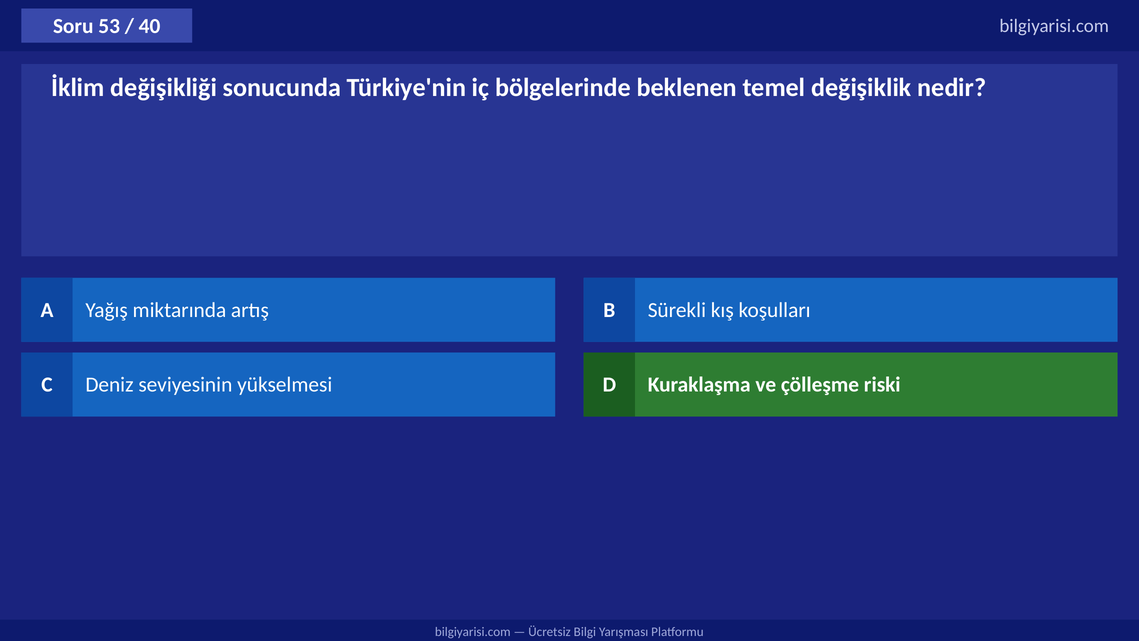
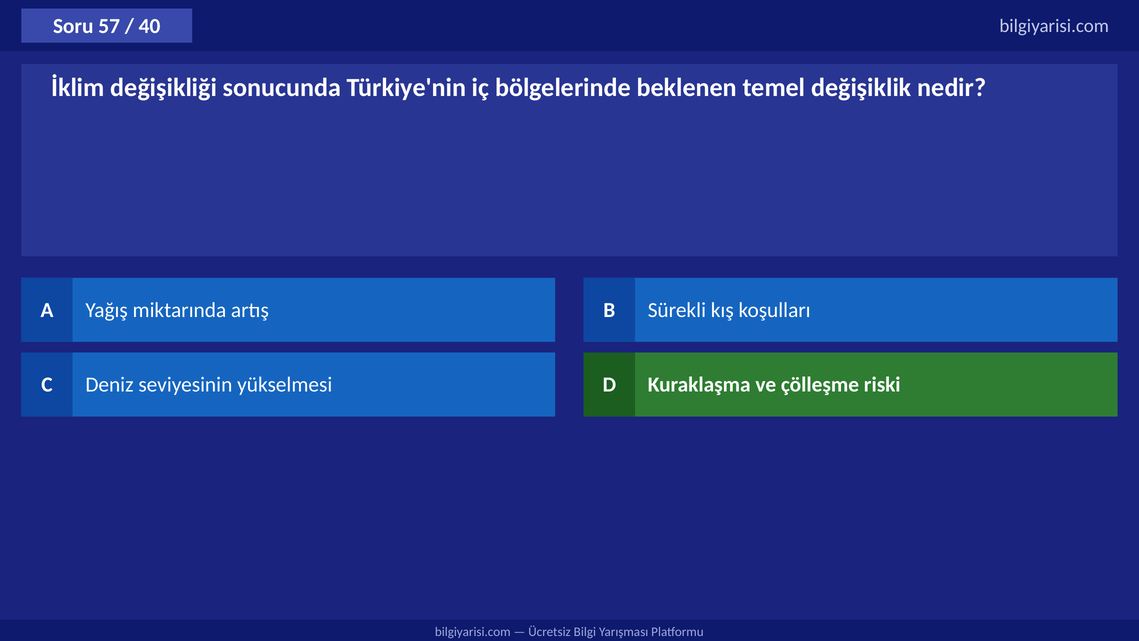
53: 53 -> 57
